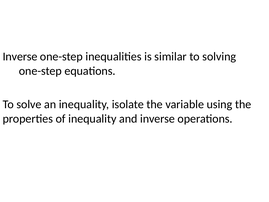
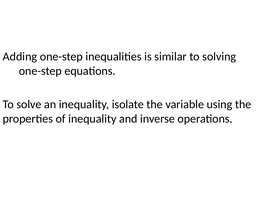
Inverse at (20, 56): Inverse -> Adding
